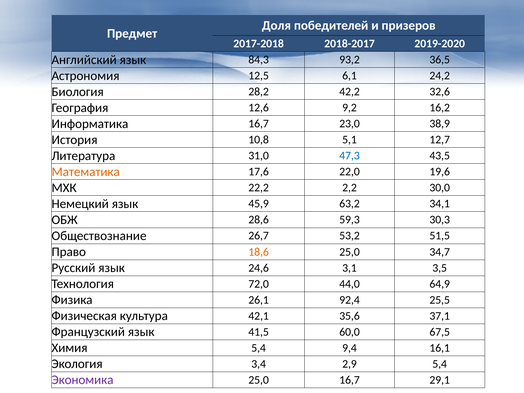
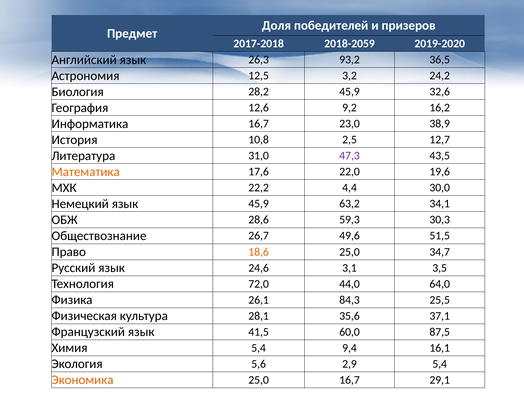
2018-2017: 2018-2017 -> 2018-2059
84,3: 84,3 -> 26,3
6,1: 6,1 -> 3,2
28,2 42,2: 42,2 -> 45,9
5,1: 5,1 -> 2,5
47,3 colour: blue -> purple
2,2: 2,2 -> 4,4
53,2: 53,2 -> 49,6
64,9: 64,9 -> 64,0
92,4: 92,4 -> 84,3
42,1: 42,1 -> 28,1
67,5: 67,5 -> 87,5
3,4: 3,4 -> 5,6
Экономика colour: purple -> orange
